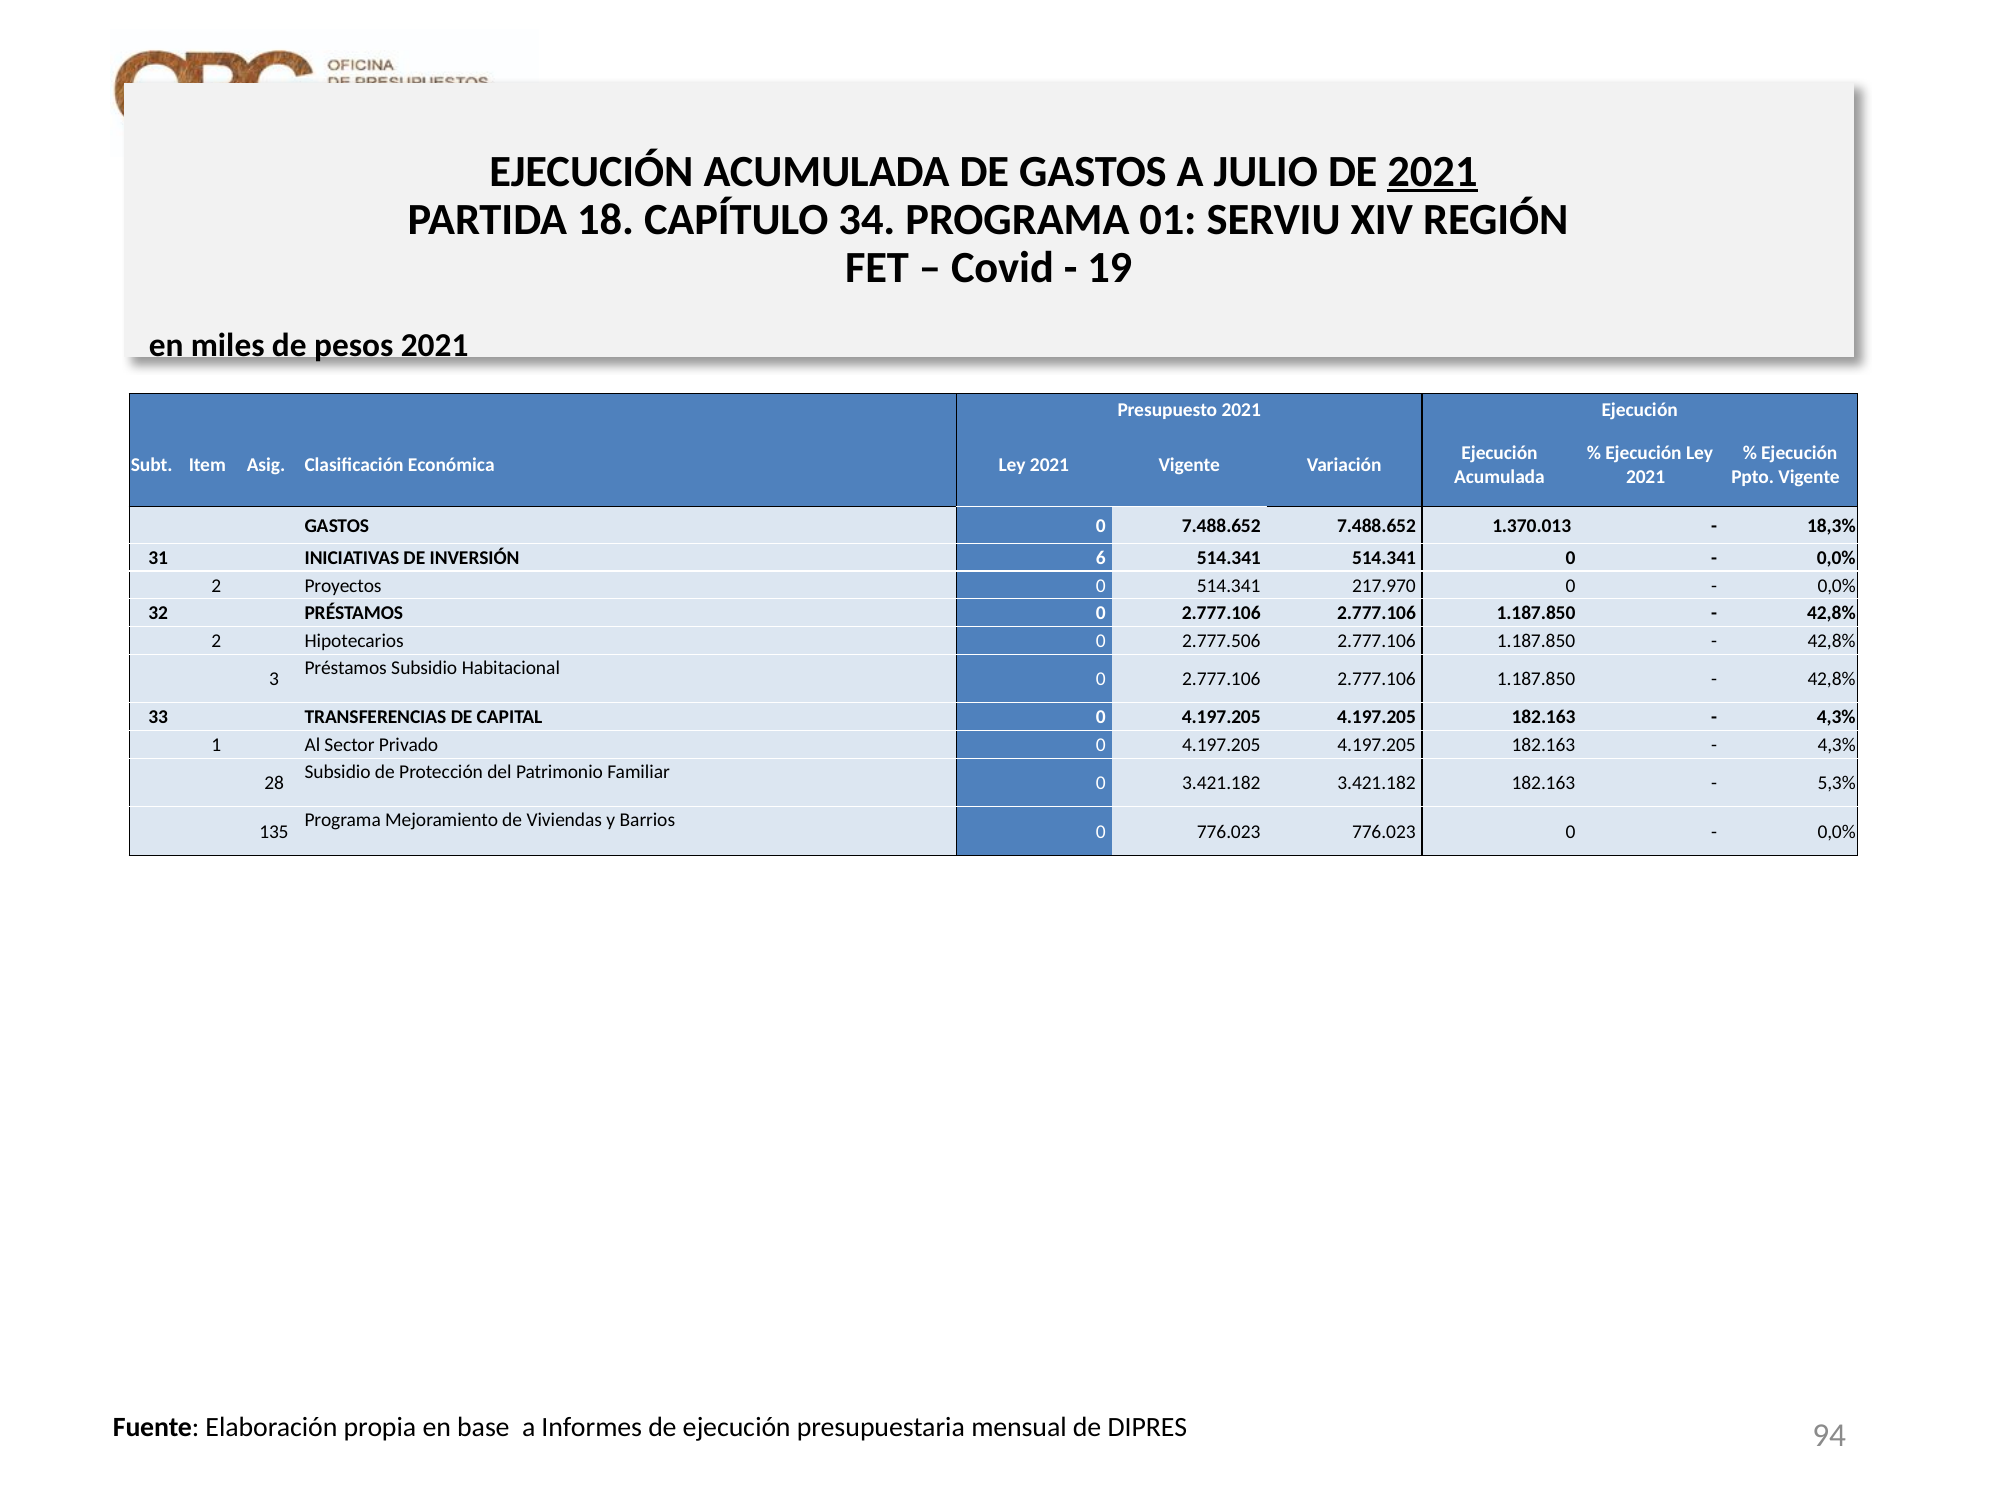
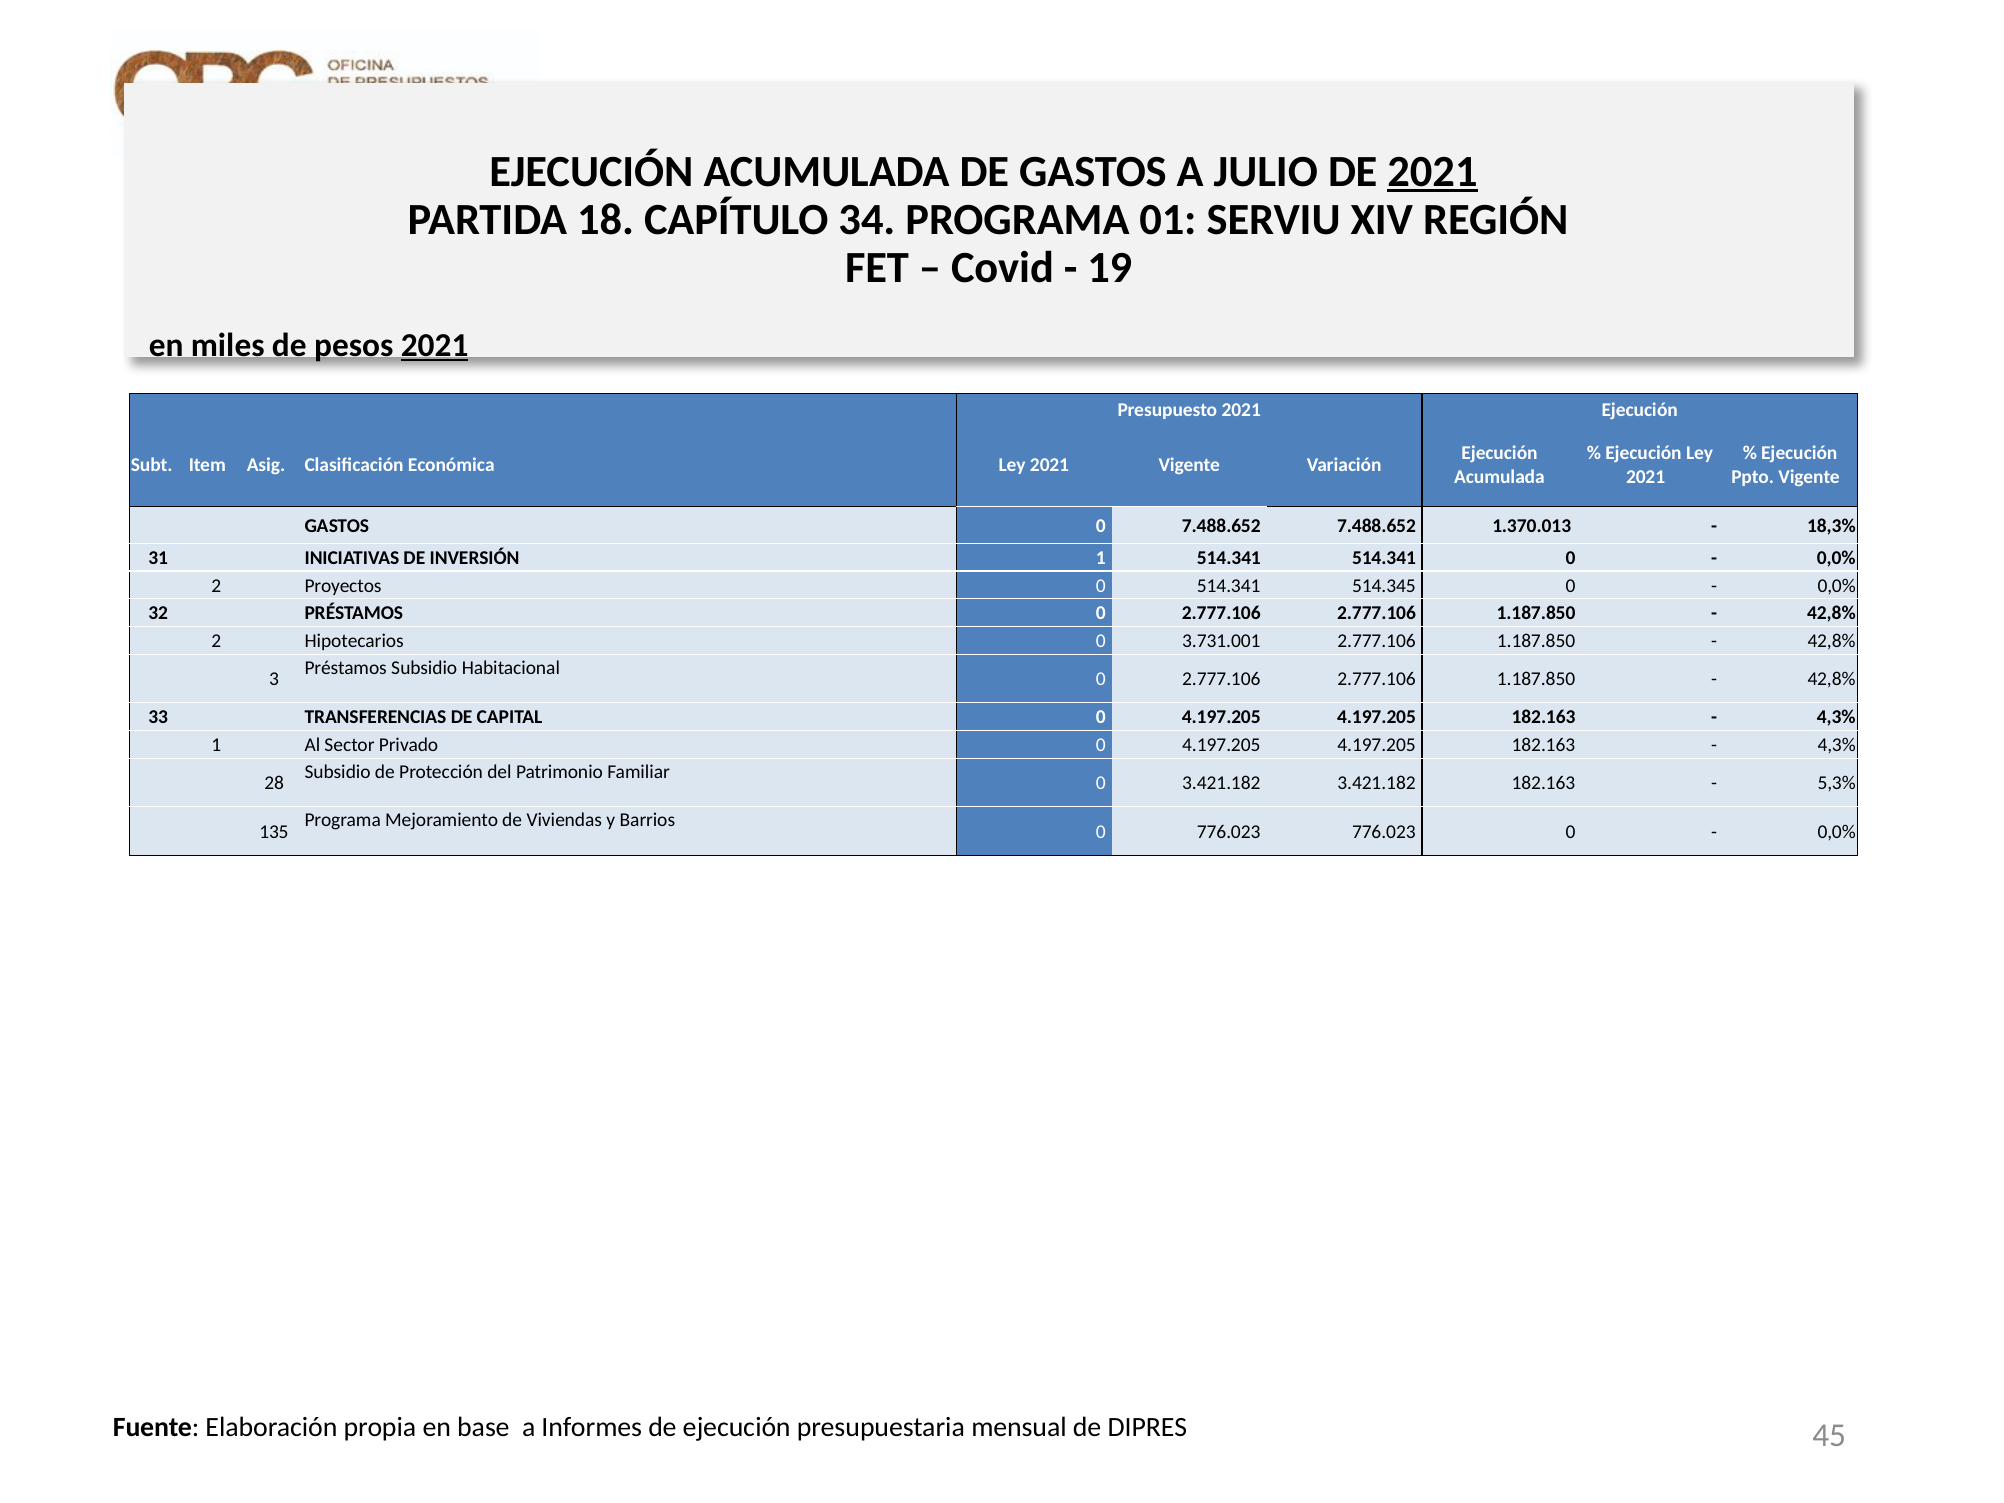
2021 at (435, 346) underline: none -> present
INVERSIÓN 6: 6 -> 1
217.970: 217.970 -> 514.345
2.777.506: 2.777.506 -> 3.731.001
94: 94 -> 45
